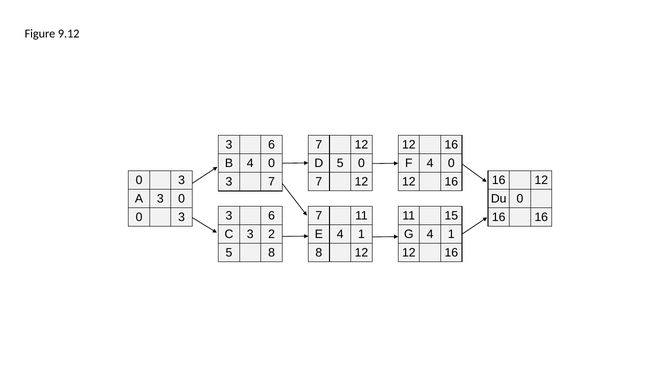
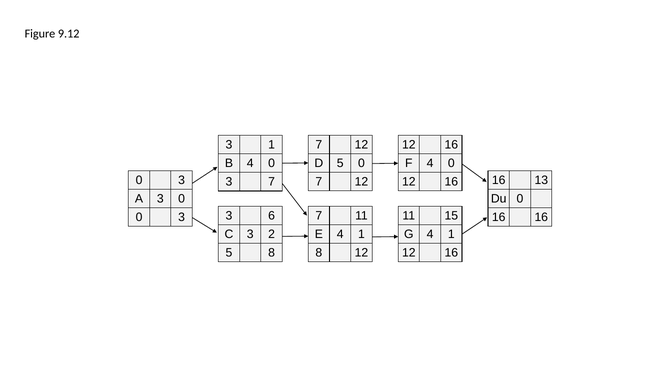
6 at (272, 145): 6 -> 1
16 12: 12 -> 13
